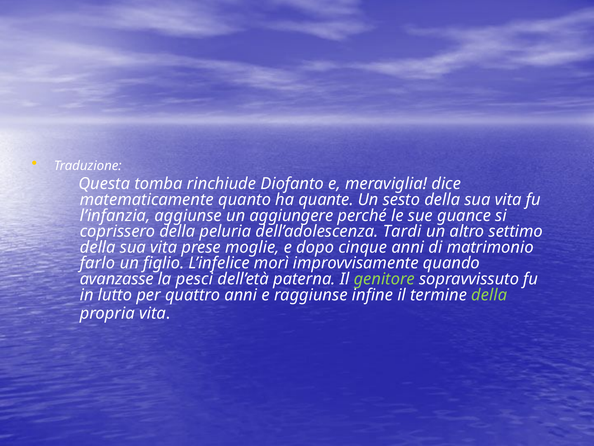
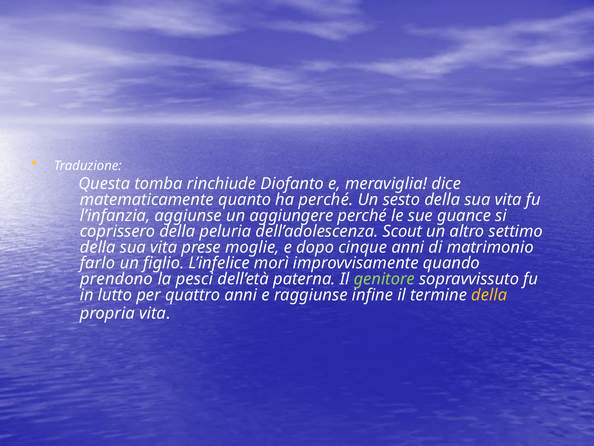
ha quante: quante -> perché
Tardi: Tardi -> Scout
avanzasse: avanzasse -> prendono
della at (489, 295) colour: light green -> yellow
